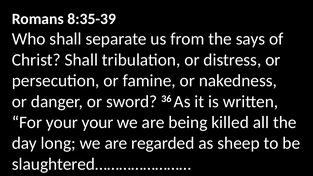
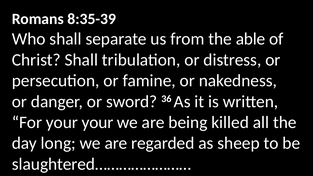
says: says -> able
